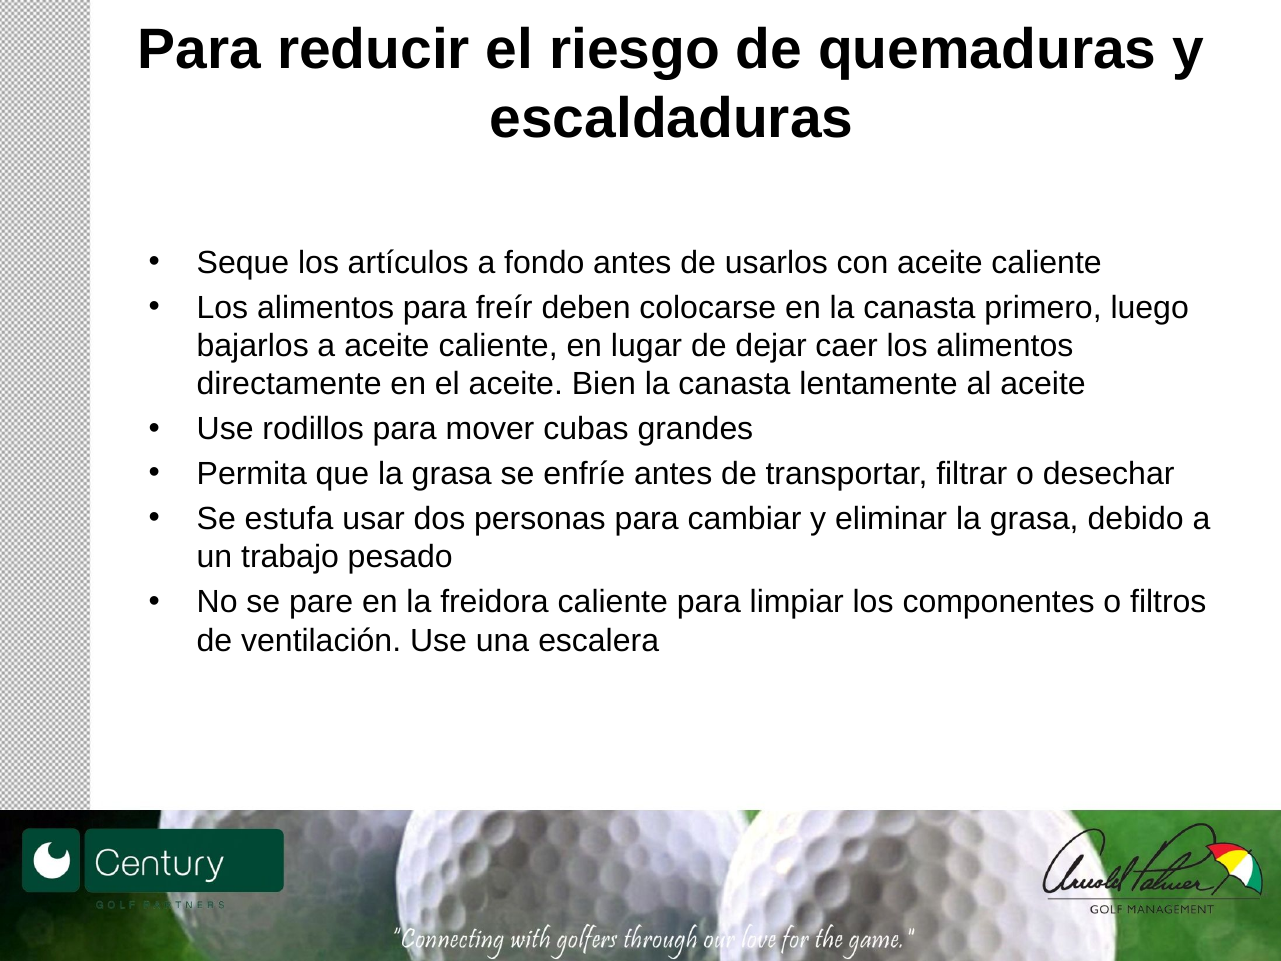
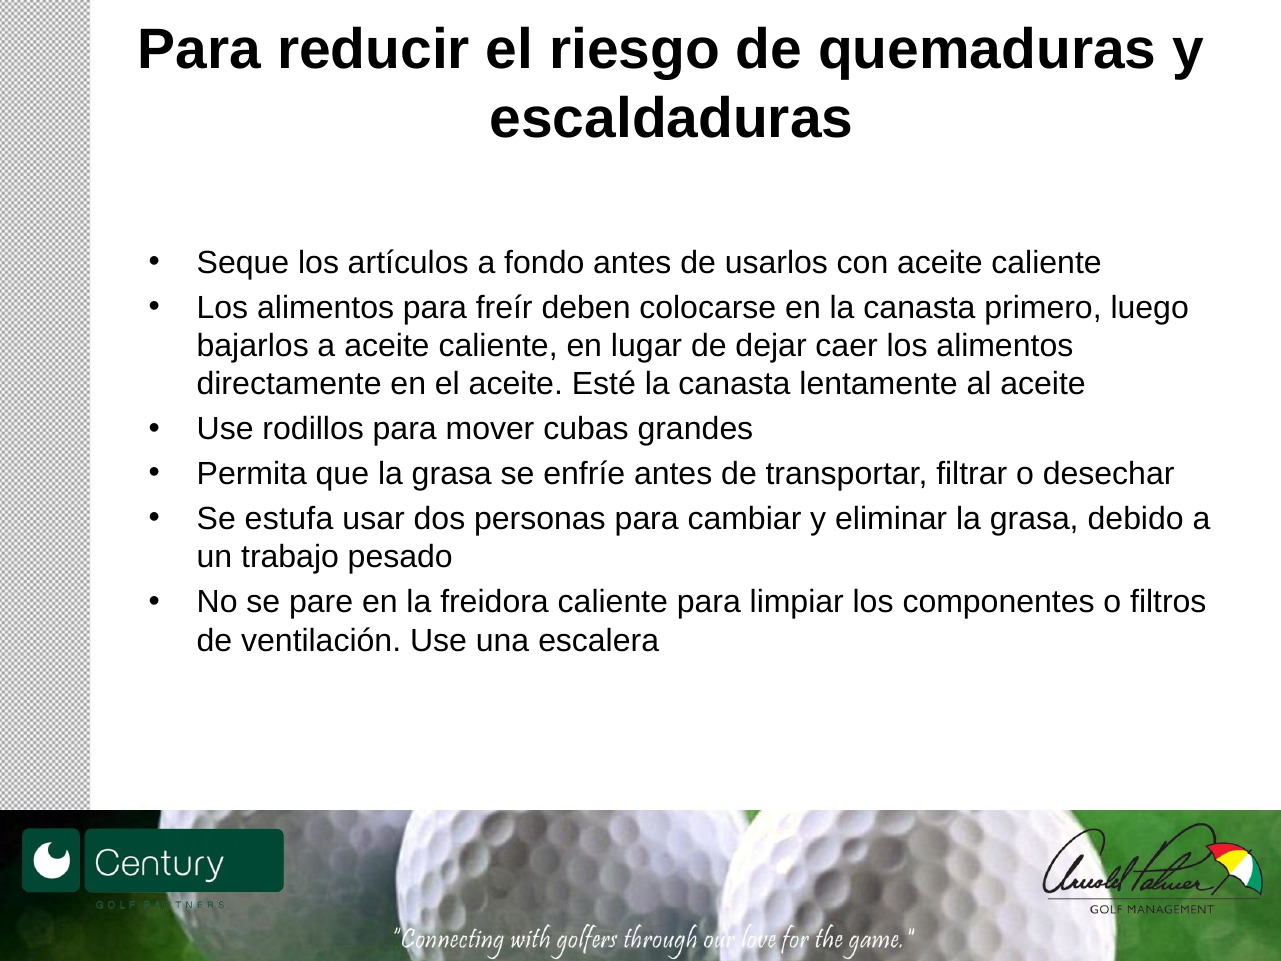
Bien: Bien -> Esté
